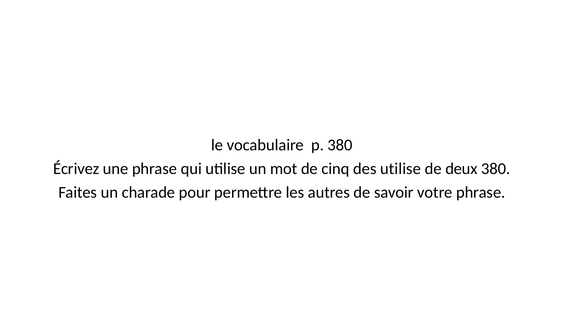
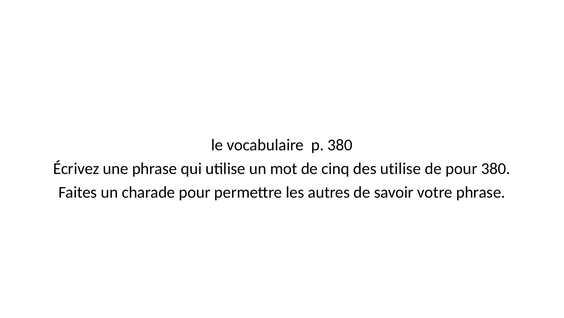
de deux: deux -> pour
